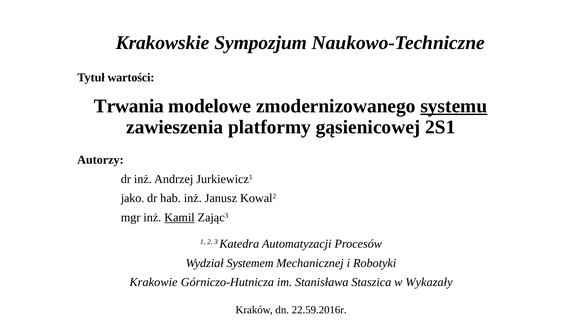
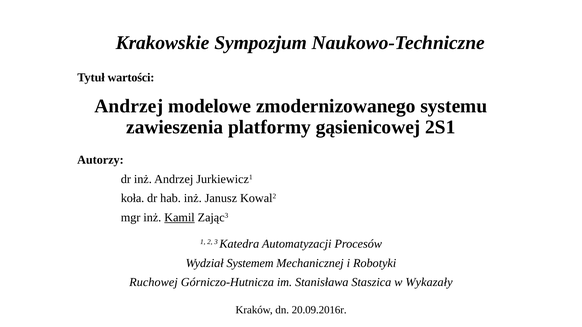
Trwania at (129, 106): Trwania -> Andrzej
systemu underline: present -> none
jako: jako -> koła
Krakowie: Krakowie -> Ruchowej
22.59.2016r: 22.59.2016r -> 20.09.2016r
